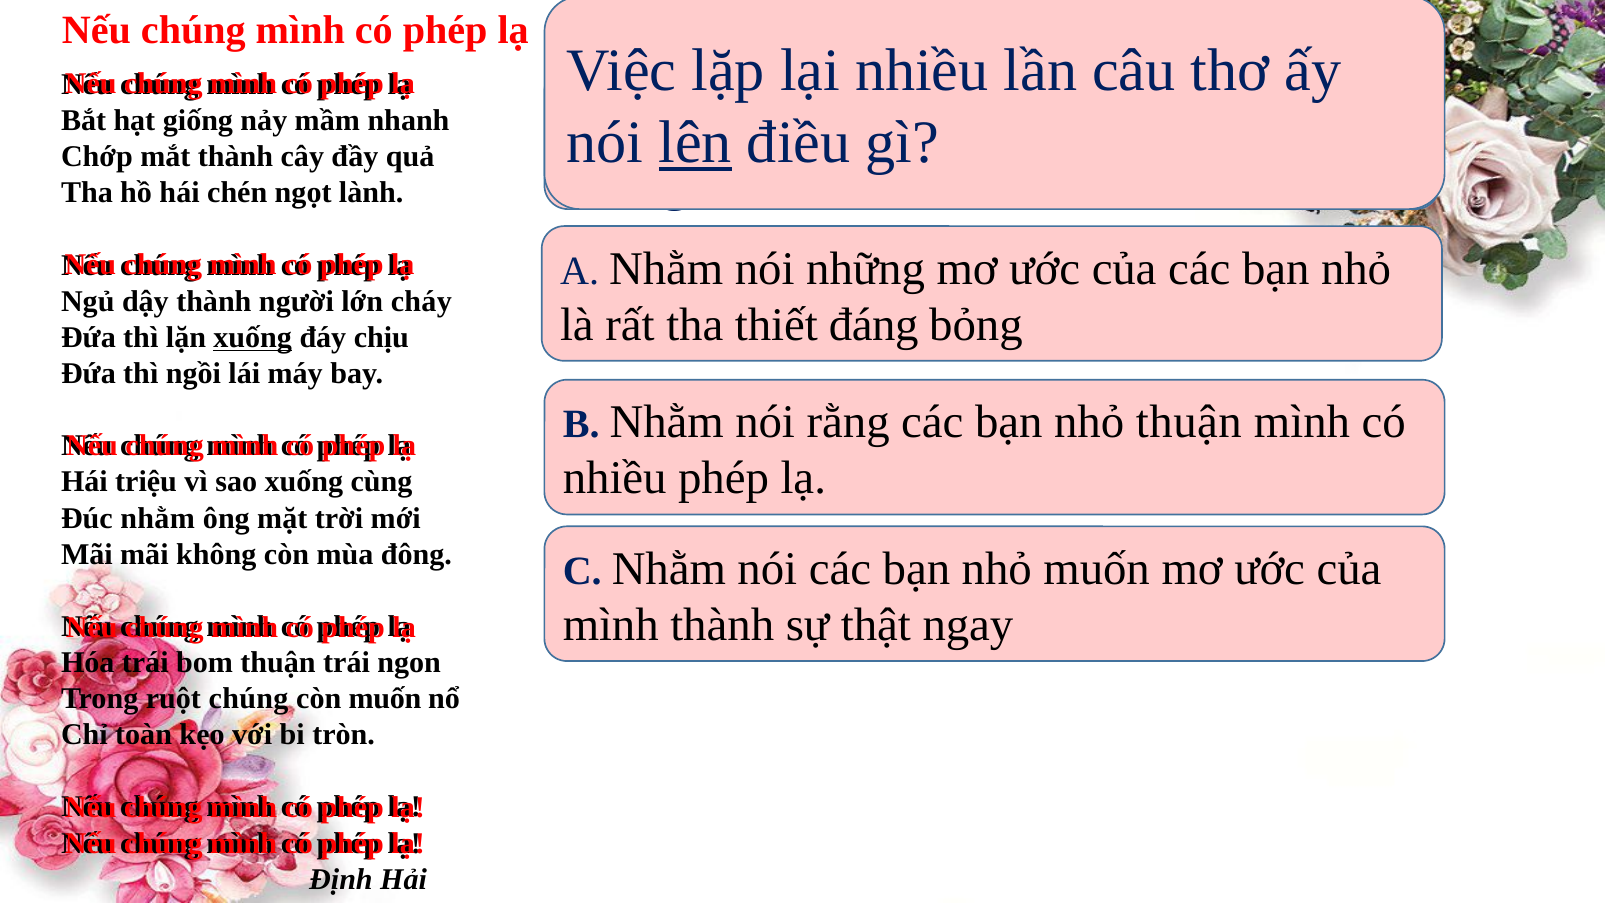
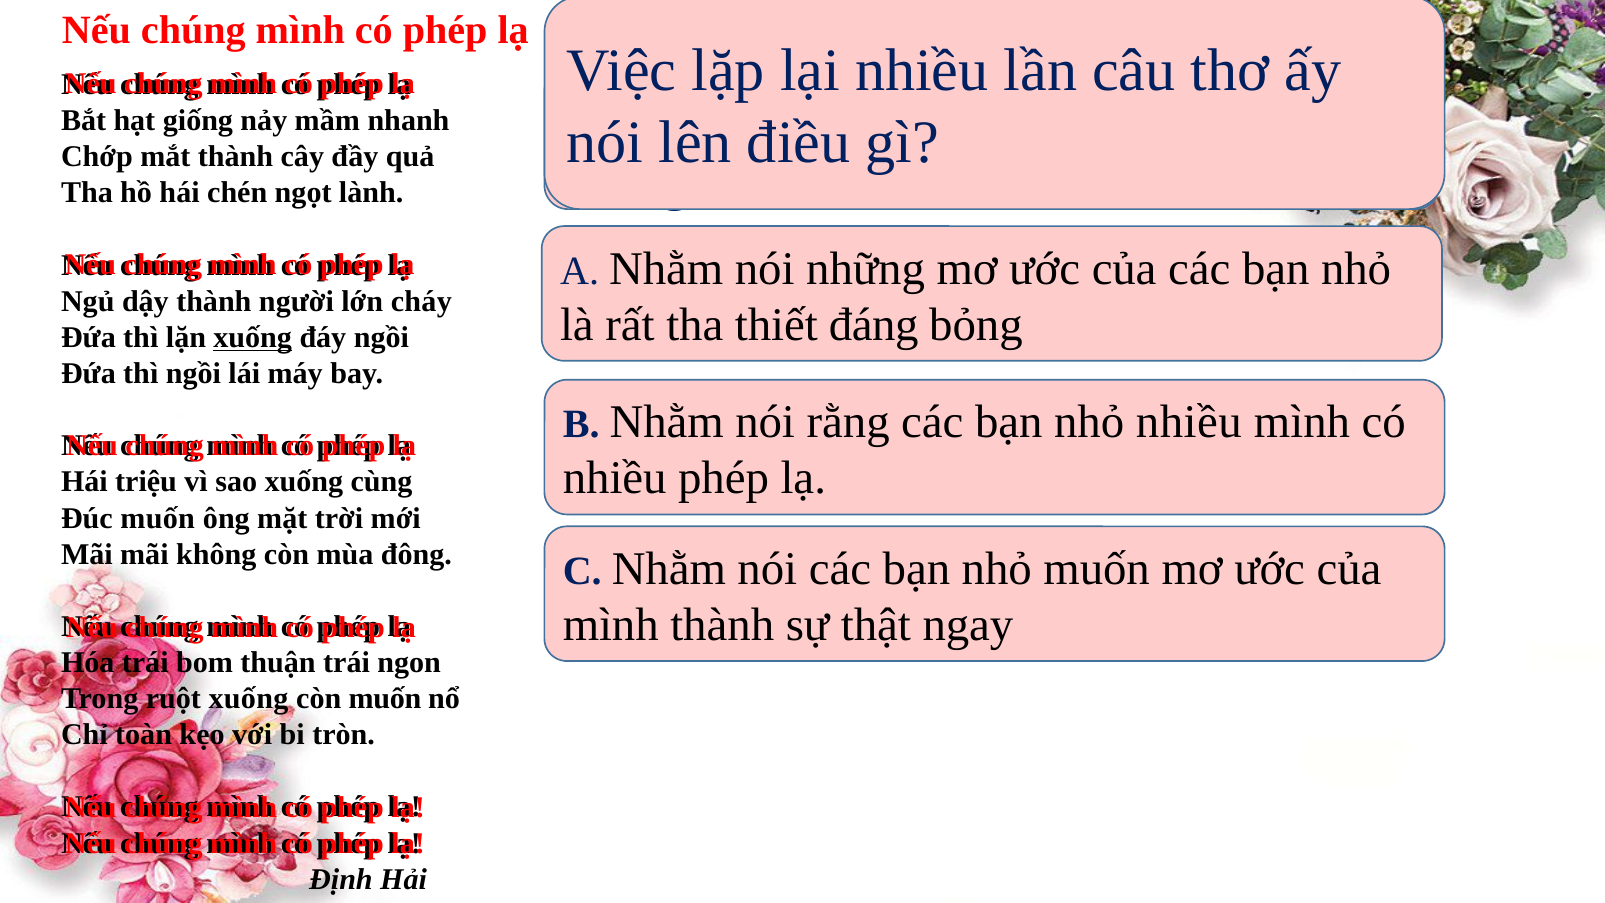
lên underline: present -> none
đáy chịu: chịu -> ngồi
nhỏ thuận: thuận -> nhiều
Đúc nhằm: nhằm -> muốn
ruột chúng: chúng -> xuống
